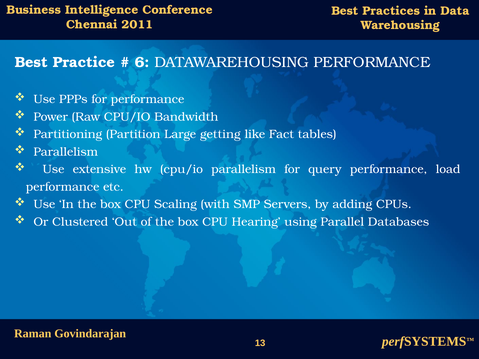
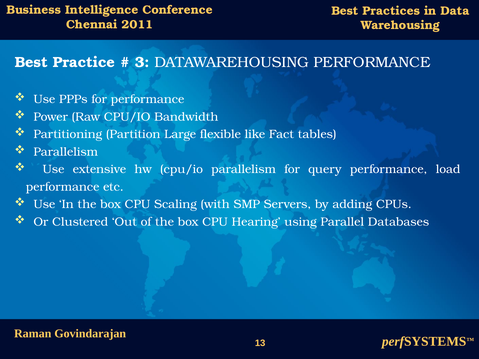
6: 6 -> 3
getting: getting -> flexible
